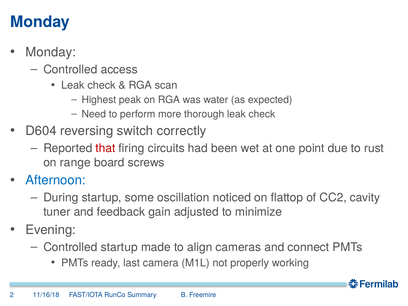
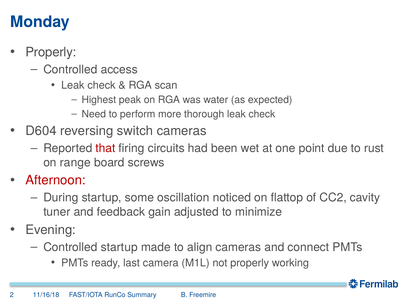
Monday at (51, 52): Monday -> Properly
switch correctly: correctly -> cameras
Afternoon colour: blue -> red
